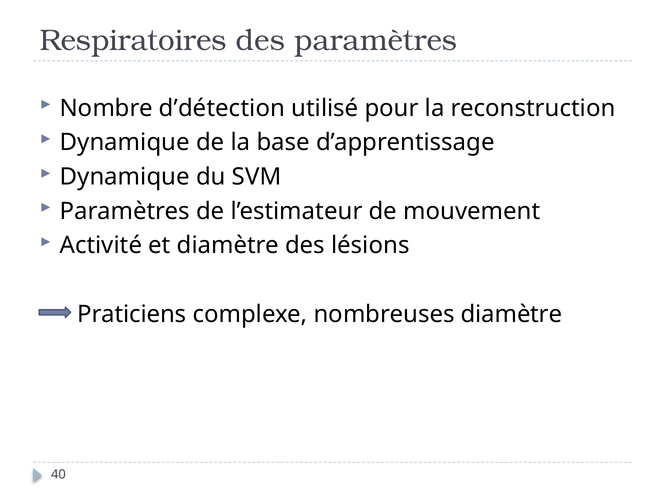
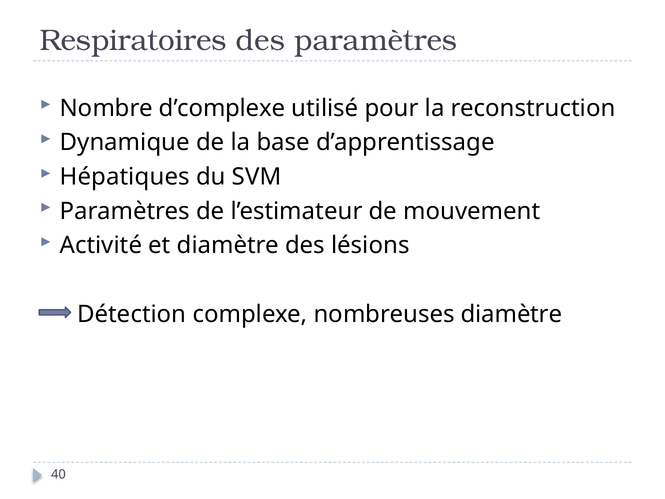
d’détection: d’détection -> d’complexe
Dynamique at (125, 177): Dynamique -> Hépatiques
Praticiens: Praticiens -> Détection
